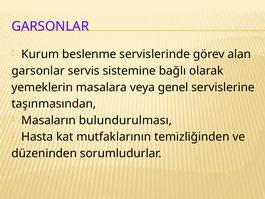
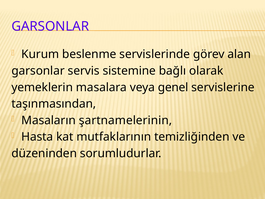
bulundurulması: bulundurulması -> şartnamelerinin
